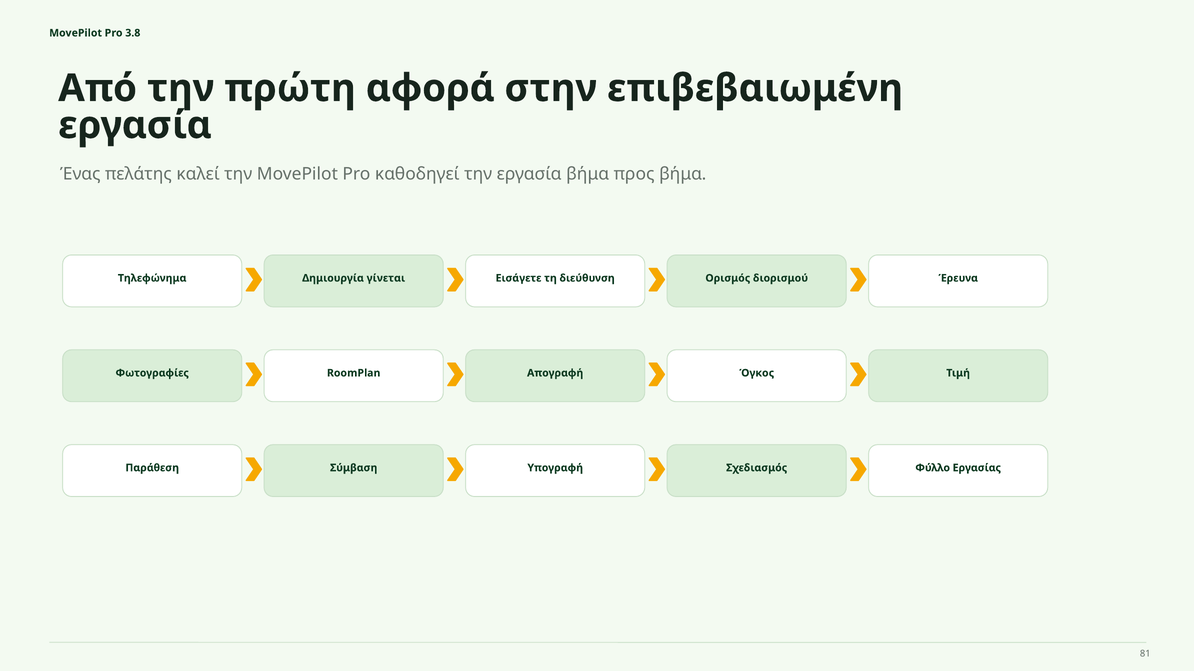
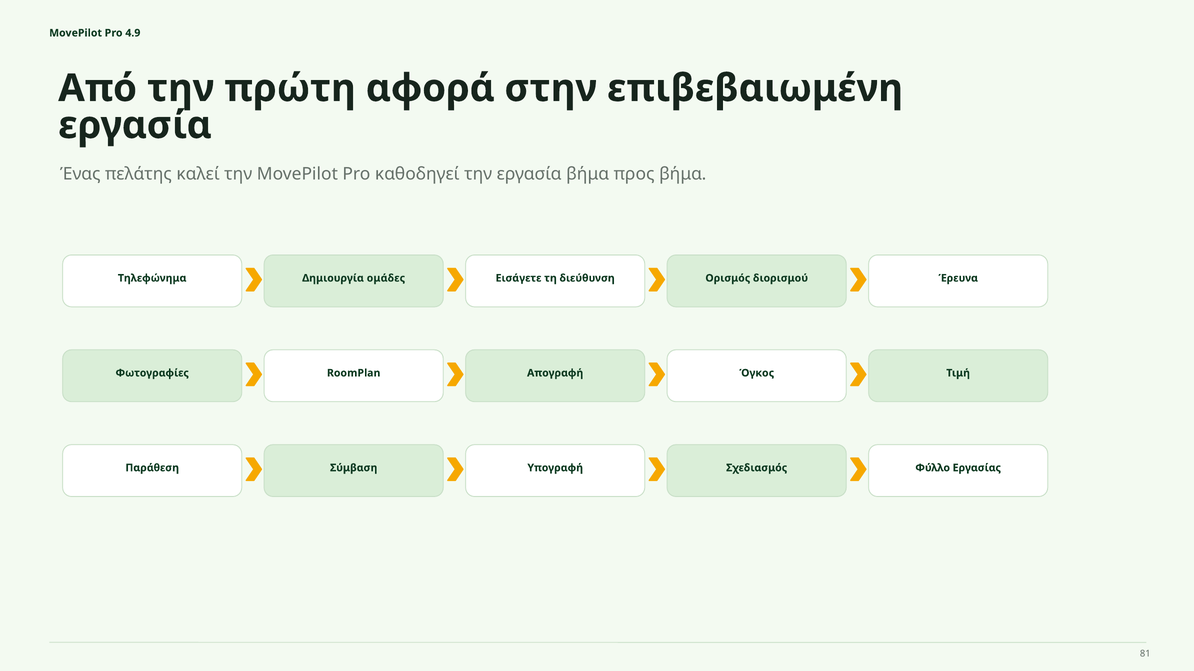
3.8: 3.8 -> 4.9
γίνεται: γίνεται -> ομάδες
